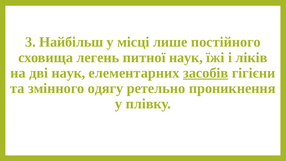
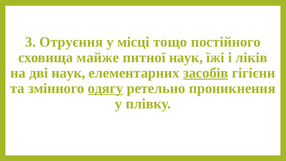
Найбільш: Найбільш -> Отруєння
лише: лише -> тощо
легень: легень -> майже
одягу underline: none -> present
